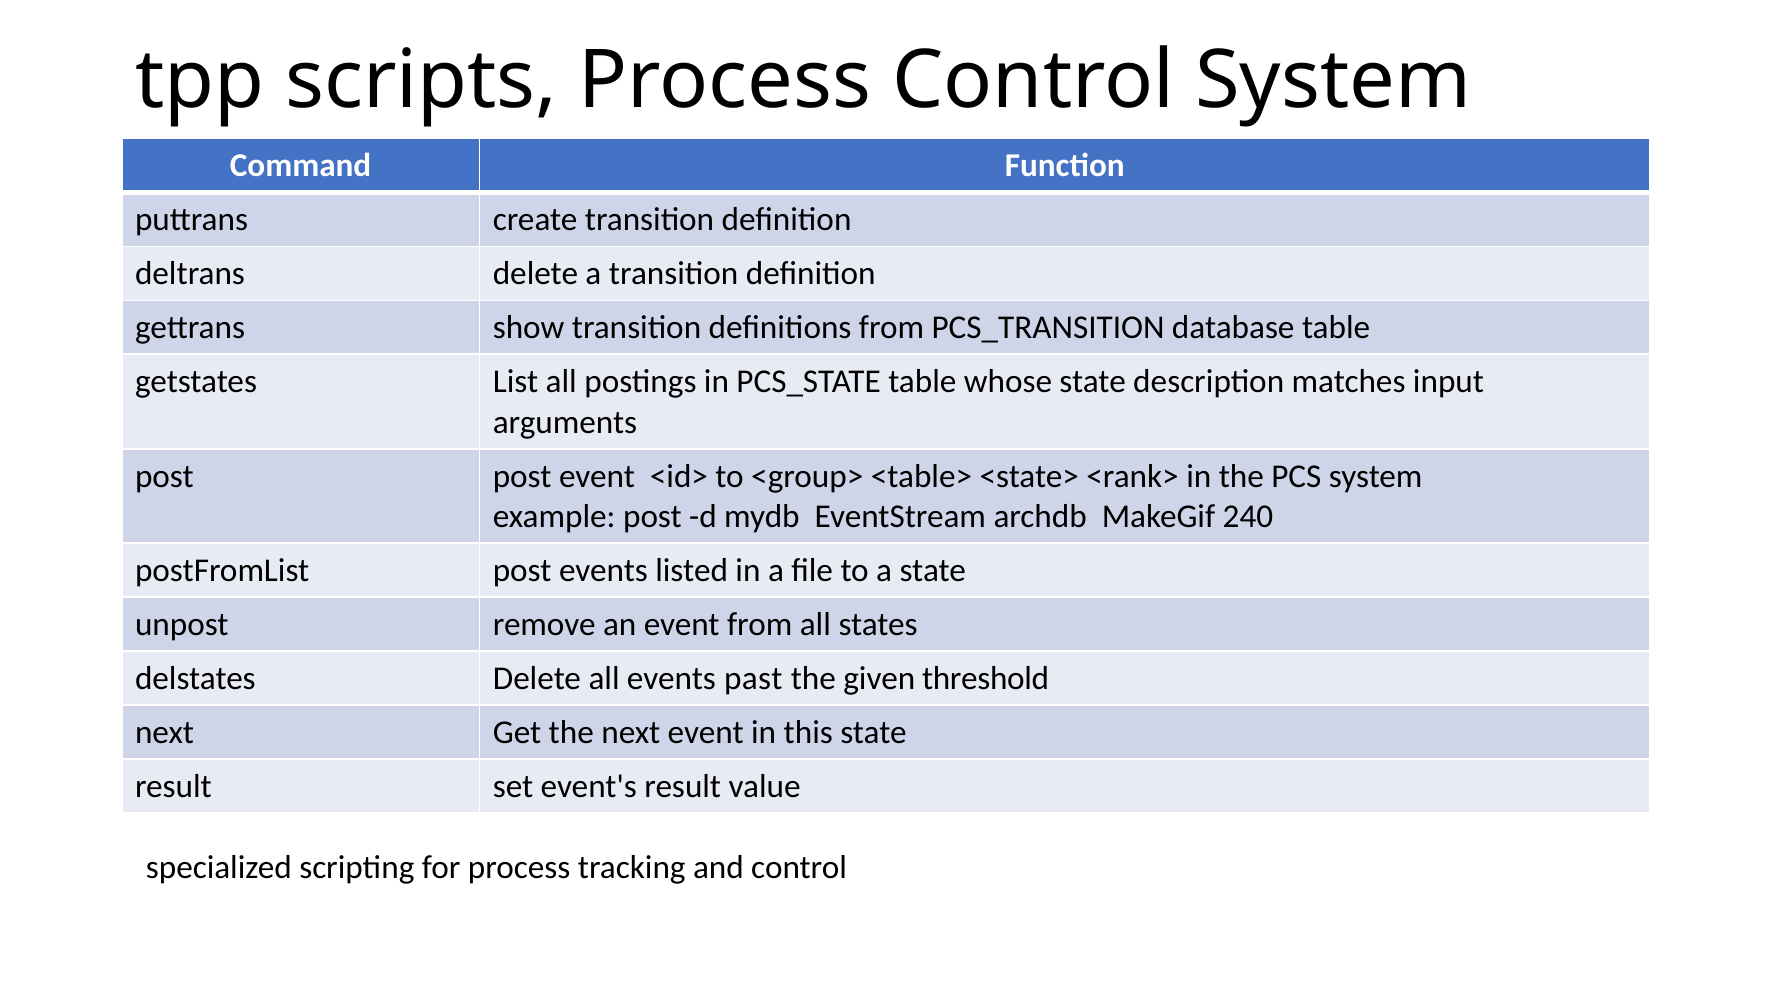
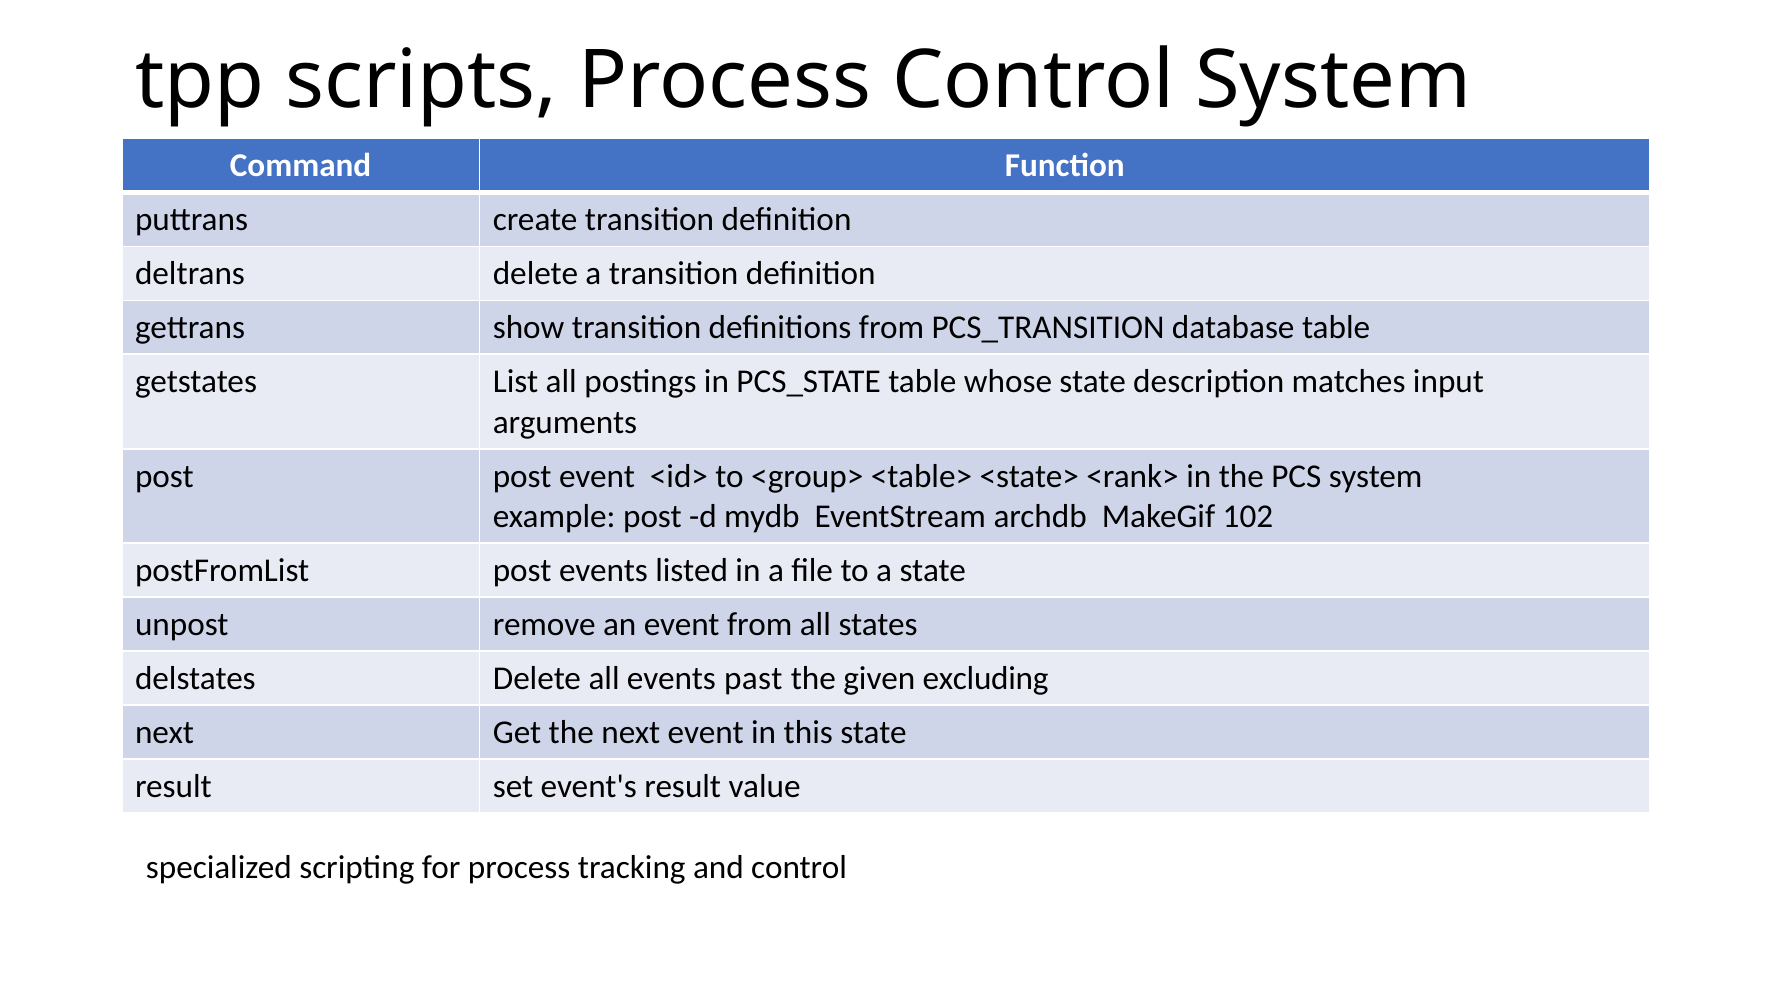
240: 240 -> 102
threshold: threshold -> excluding
